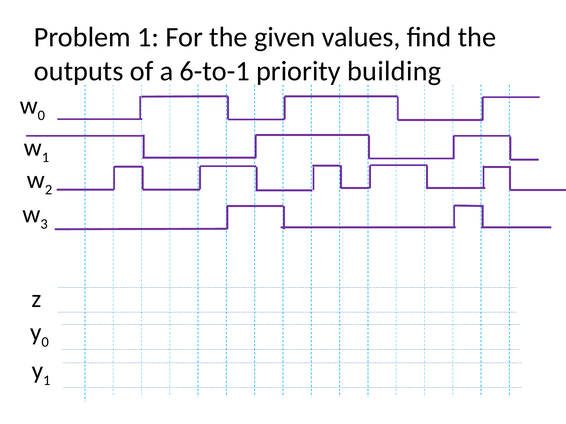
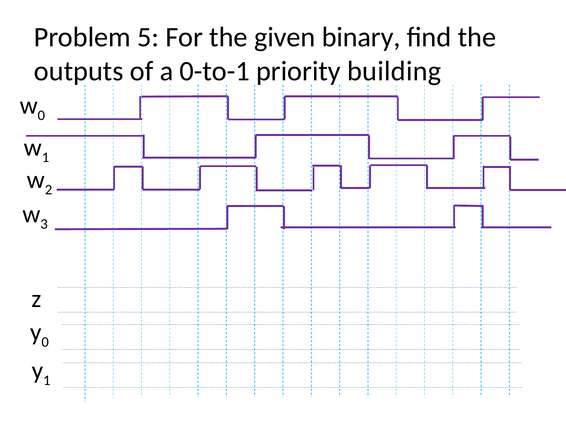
Problem 1: 1 -> 5
values: values -> binary
6-to-1: 6-to-1 -> 0-to-1
